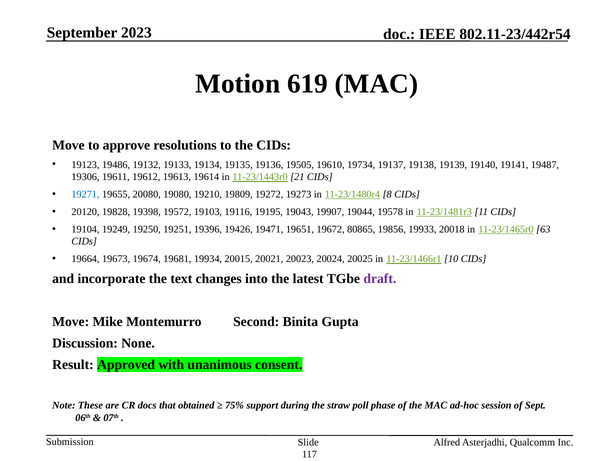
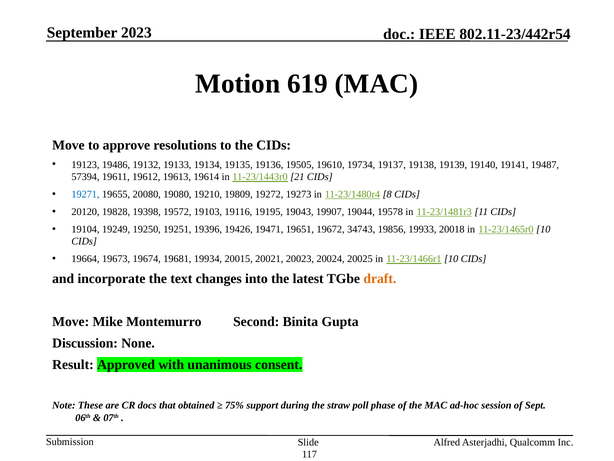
19306: 19306 -> 57394
80865: 80865 -> 34743
11-23/1465r0 63: 63 -> 10
draft colour: purple -> orange
